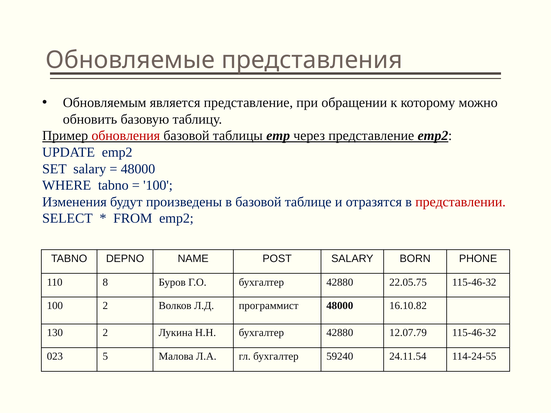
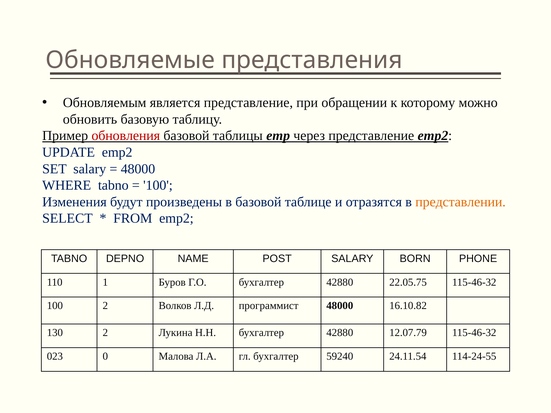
представлении colour: red -> orange
8: 8 -> 1
5: 5 -> 0
